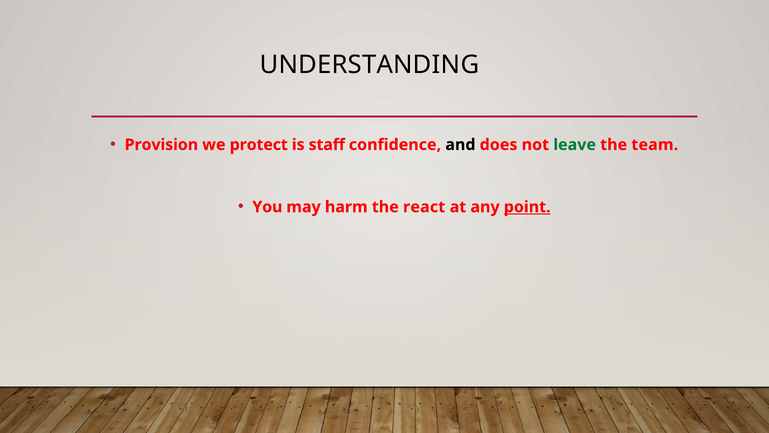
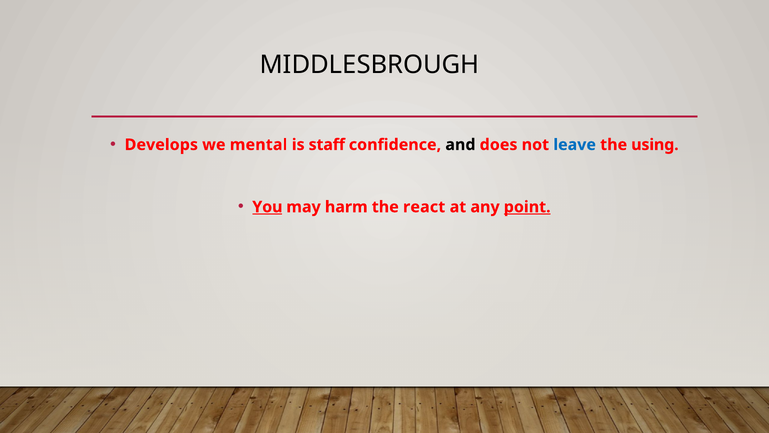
UNDERSTANDING: UNDERSTANDING -> MIDDLESBROUGH
Provision: Provision -> Develops
protect: protect -> mental
leave colour: green -> blue
team: team -> using
You underline: none -> present
